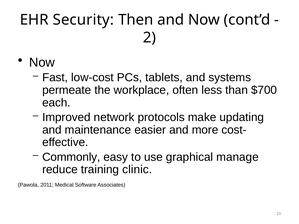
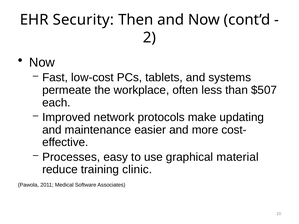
$700: $700 -> $507
Commonly: Commonly -> Processes
manage: manage -> material
